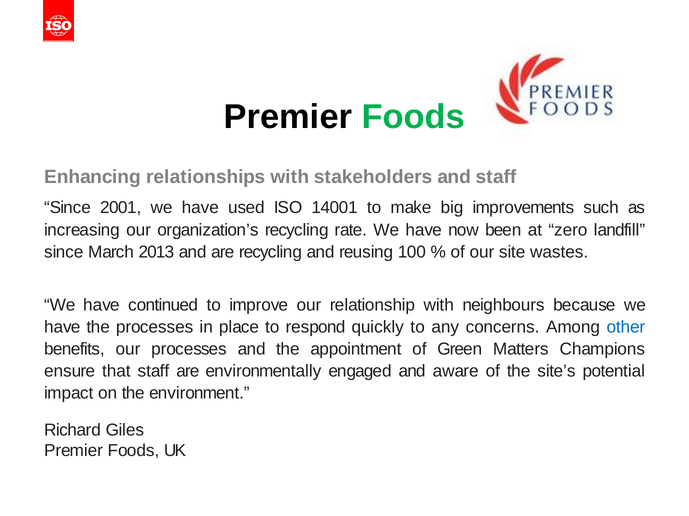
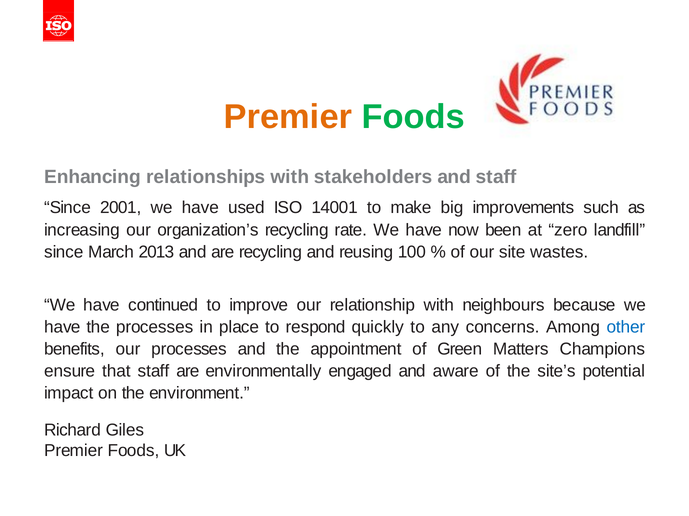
Premier at (288, 117) colour: black -> orange
